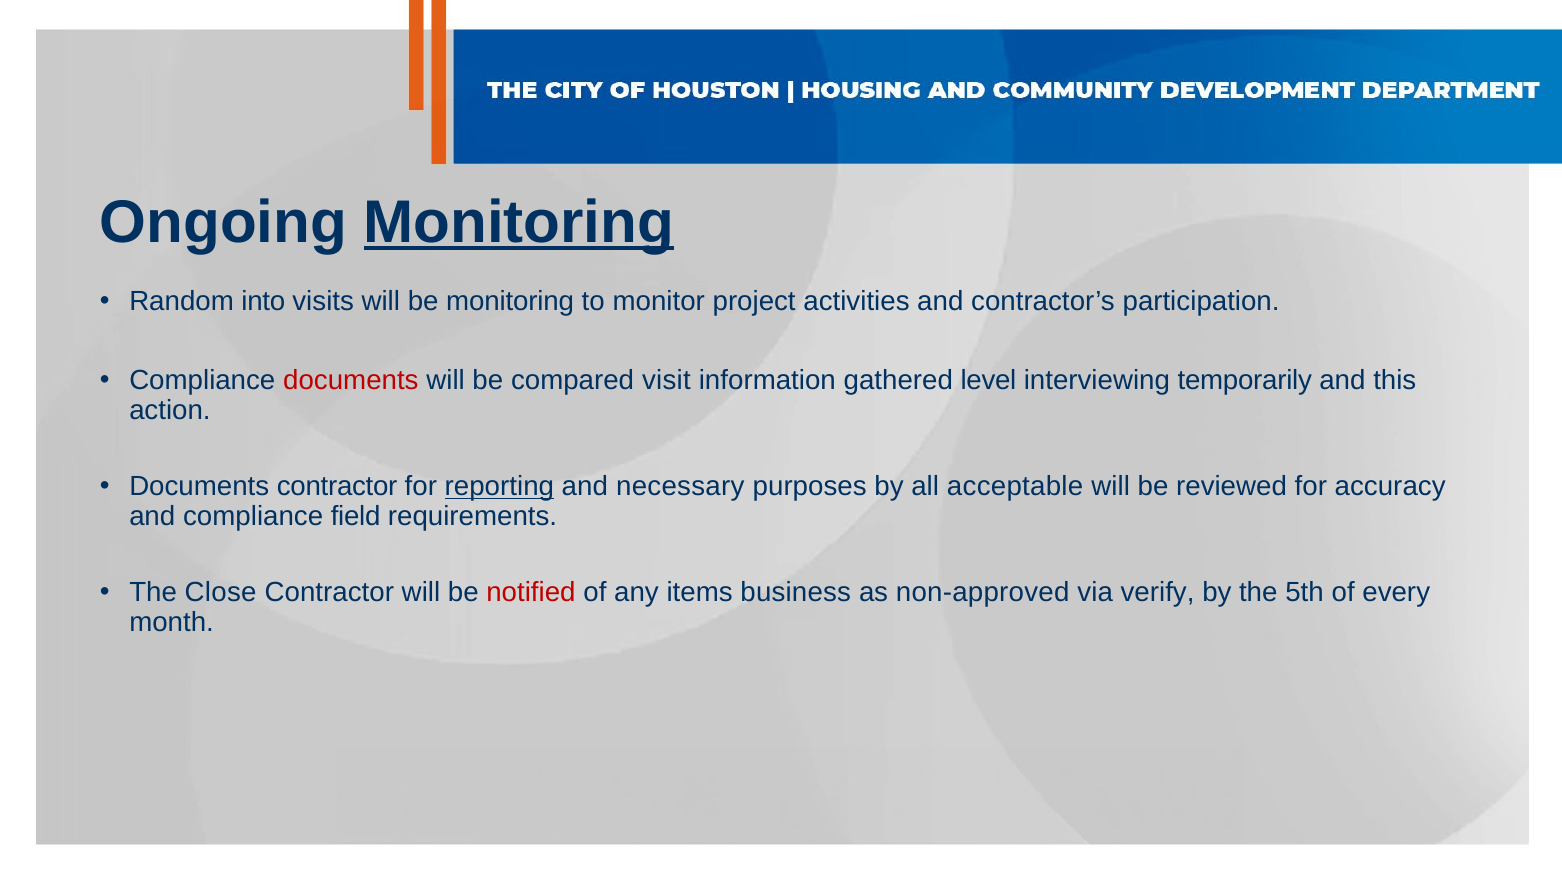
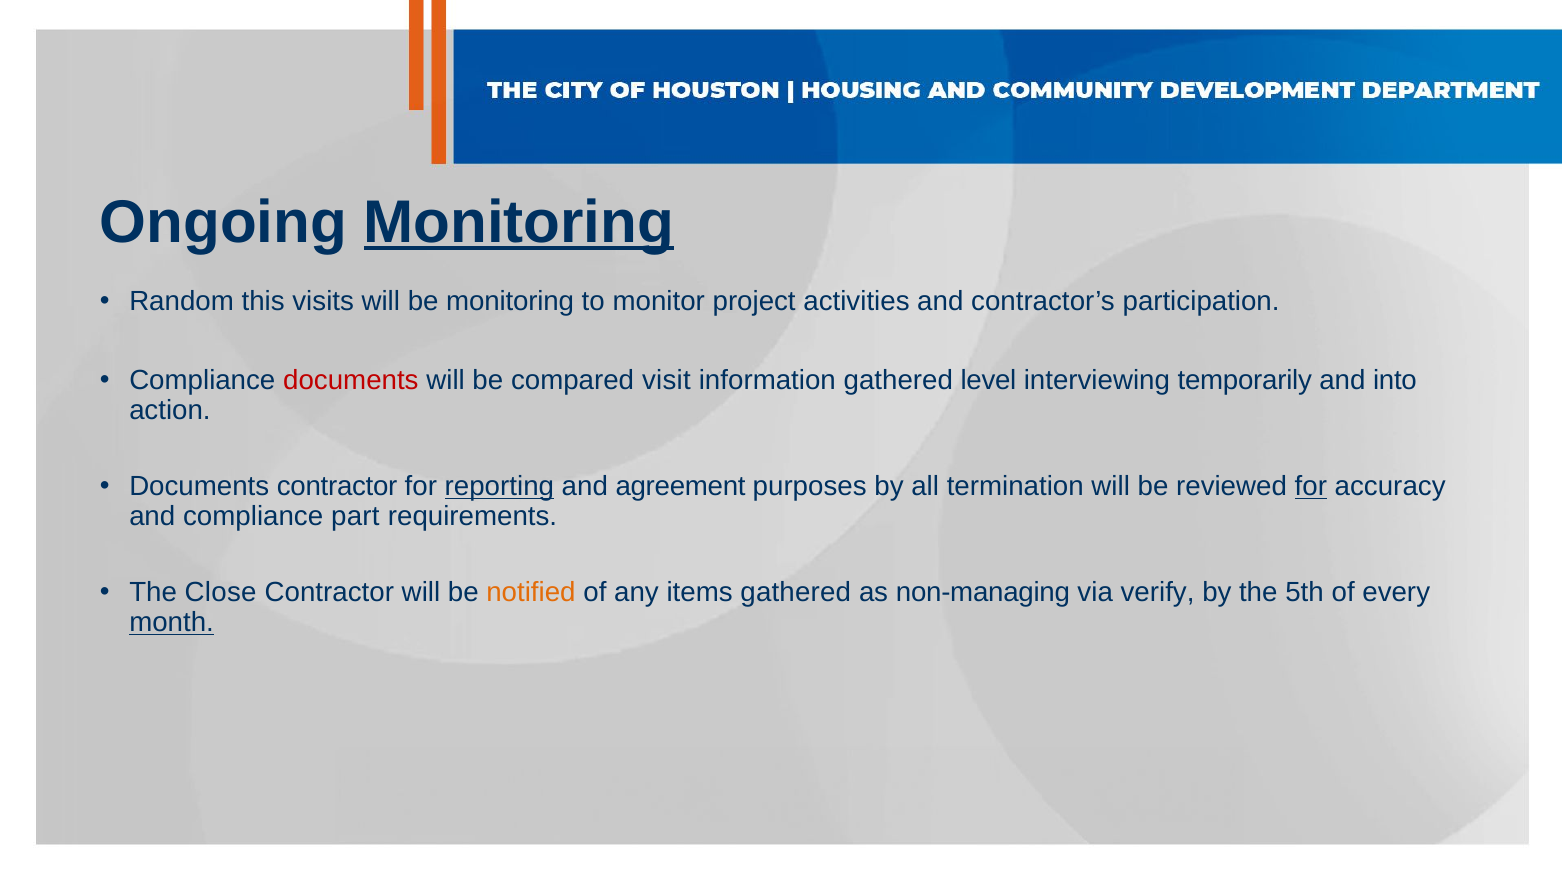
into: into -> this
this: this -> into
necessary: necessary -> agreement
acceptable: acceptable -> termination
for at (1311, 486) underline: none -> present
field: field -> part
notified colour: red -> orange
items business: business -> gathered
non-approved: non-approved -> non-managing
month underline: none -> present
